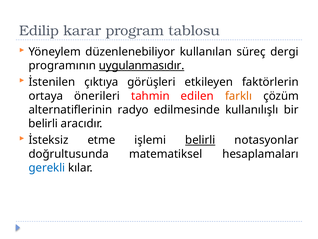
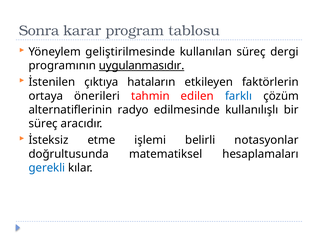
Edilip: Edilip -> Sonra
düzenlenebiliyor: düzenlenebiliyor -> geliştirilmesinde
görüşleri: görüşleri -> hataların
farklı colour: orange -> blue
belirli at (43, 123): belirli -> süreç
belirli at (200, 140) underline: present -> none
